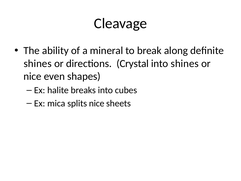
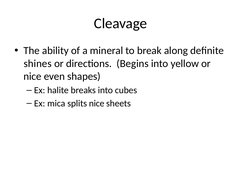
Crystal: Crystal -> Begins
into shines: shines -> yellow
